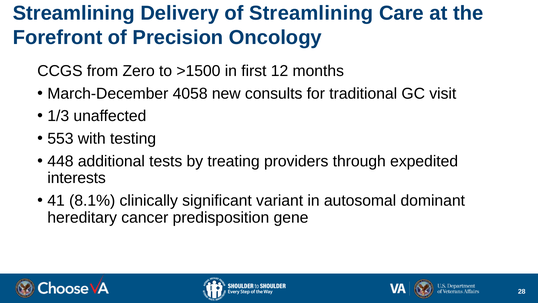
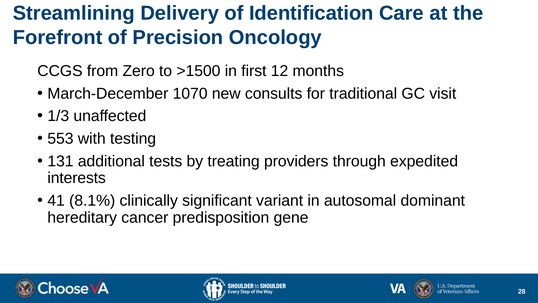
of Streamlining: Streamlining -> Identification
4058: 4058 -> 1070
448: 448 -> 131
